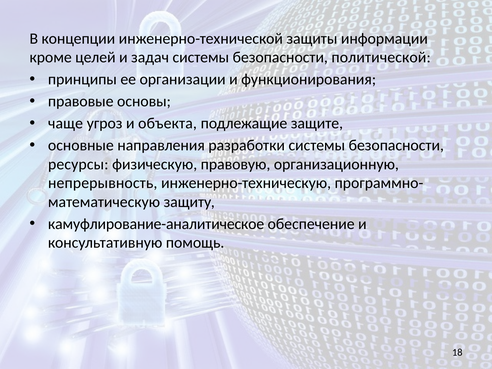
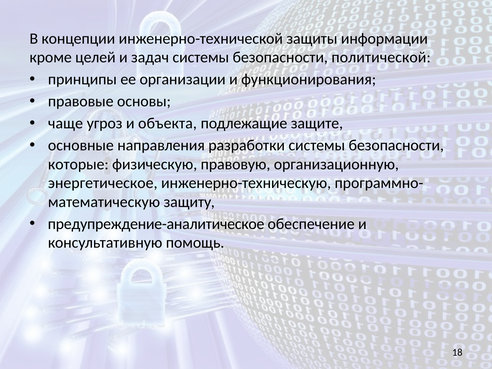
ресурсы: ресурсы -> которые
непрерывность: непрерывность -> энергетическое
камуфлирование-аналитическое: камуфлирование-аналитическое -> предупреждение-аналитическое
